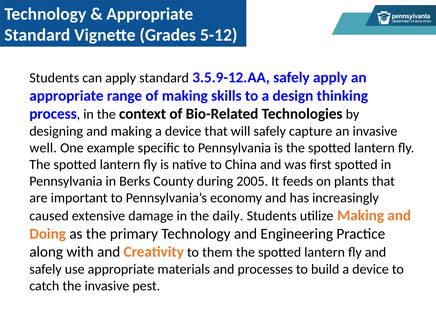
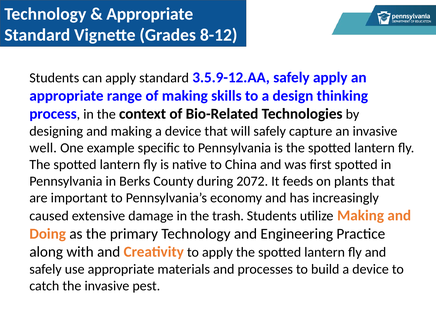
5-12: 5-12 -> 8-12
2005: 2005 -> 2072
daily: daily -> trash
to them: them -> apply
